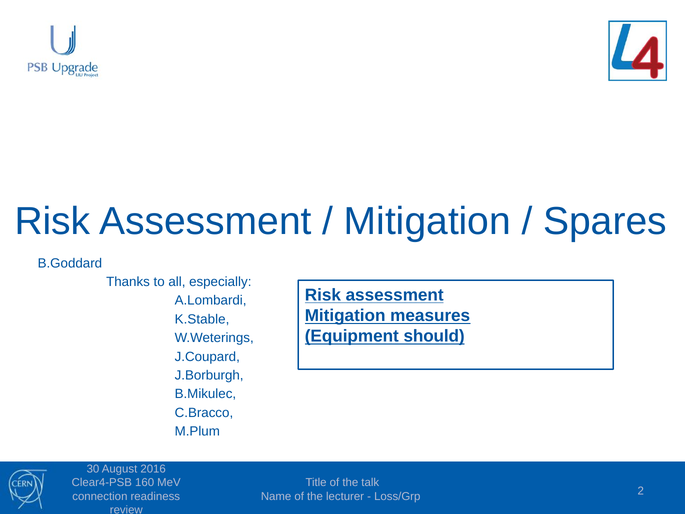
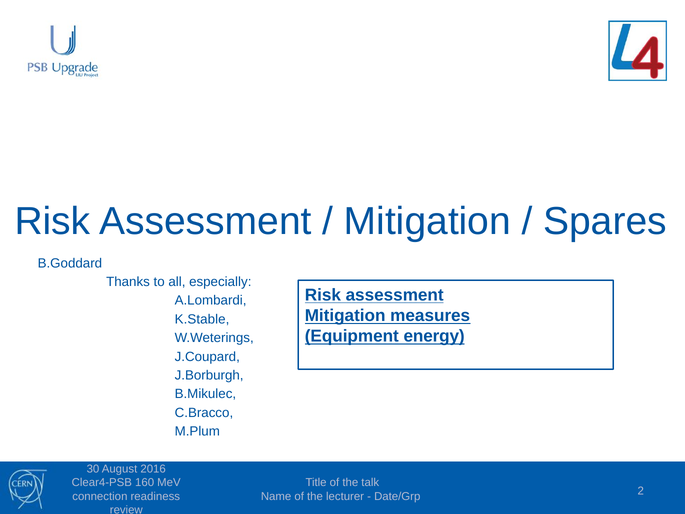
should: should -> energy
Loss/Grp: Loss/Grp -> Date/Grp
